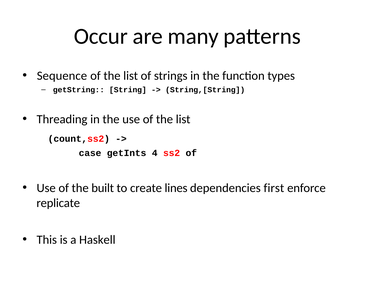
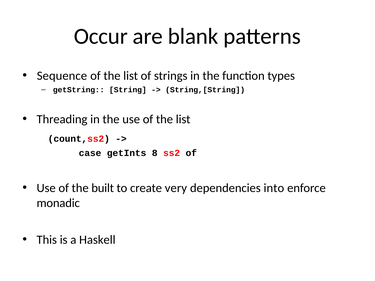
many: many -> blank
4: 4 -> 8
lines: lines -> very
first: first -> into
replicate: replicate -> monadic
